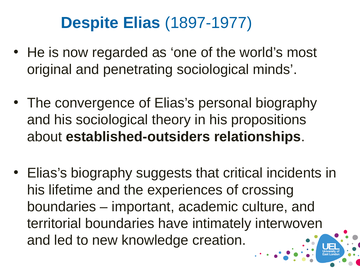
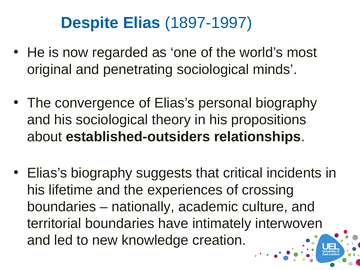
1897-1977: 1897-1977 -> 1897-1997
important: important -> nationally
